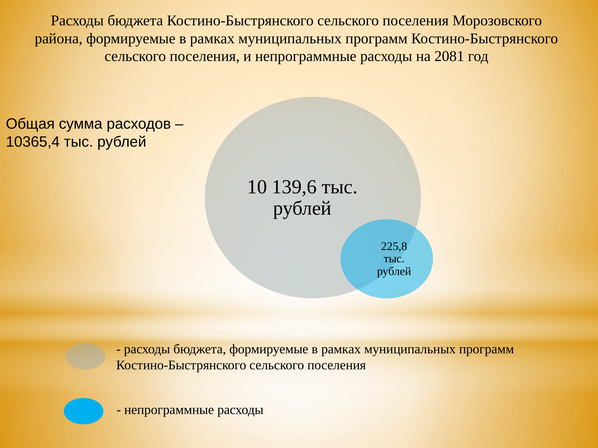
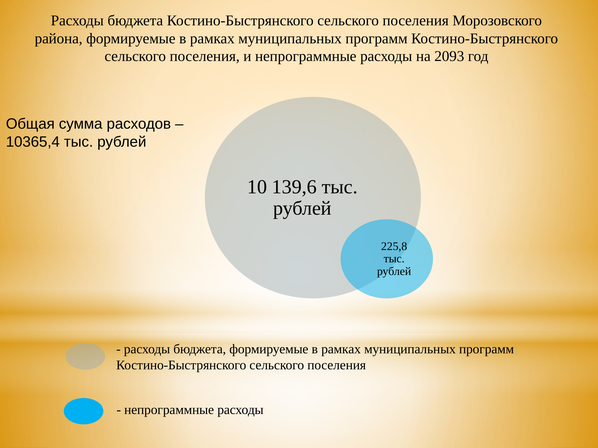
2081: 2081 -> 2093
